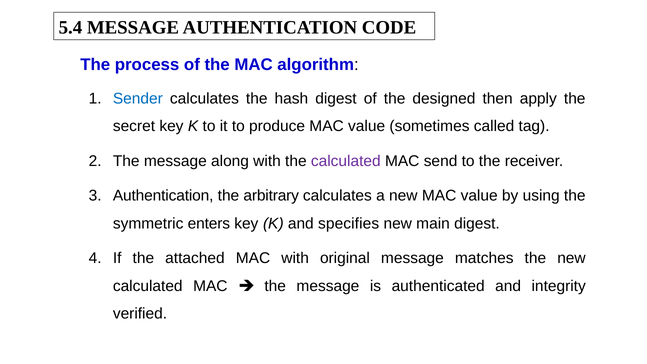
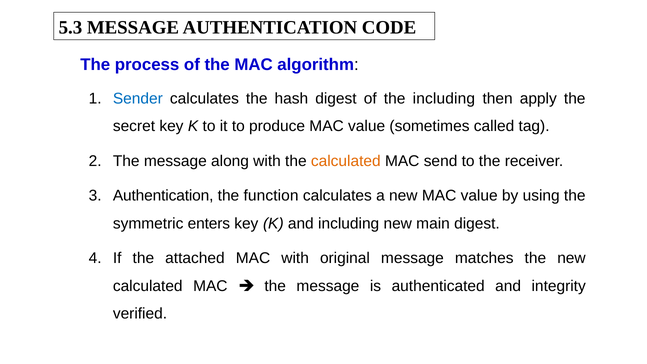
5.4: 5.4 -> 5.3
the designed: designed -> including
calculated at (346, 161) colour: purple -> orange
arbitrary: arbitrary -> function
and specifies: specifies -> including
